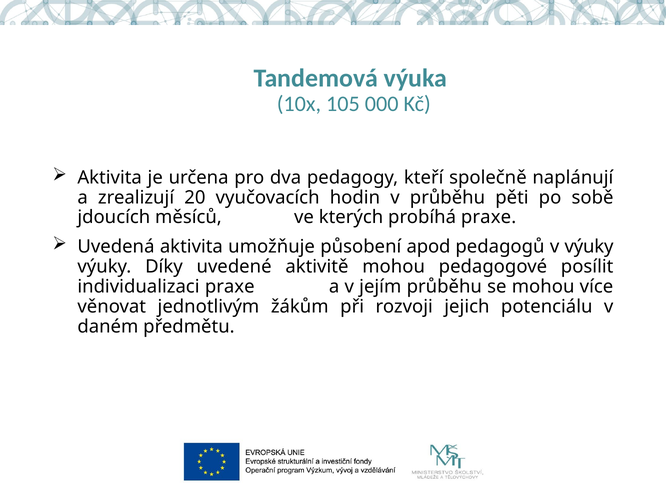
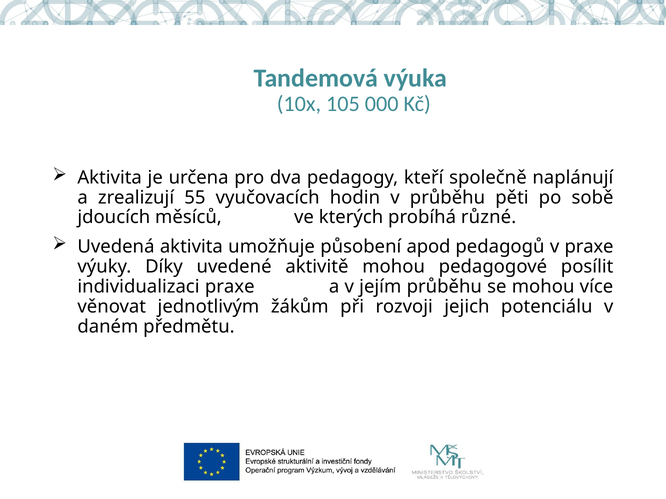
20: 20 -> 55
probíhá praxe: praxe -> různé
v výuky: výuky -> praxe
